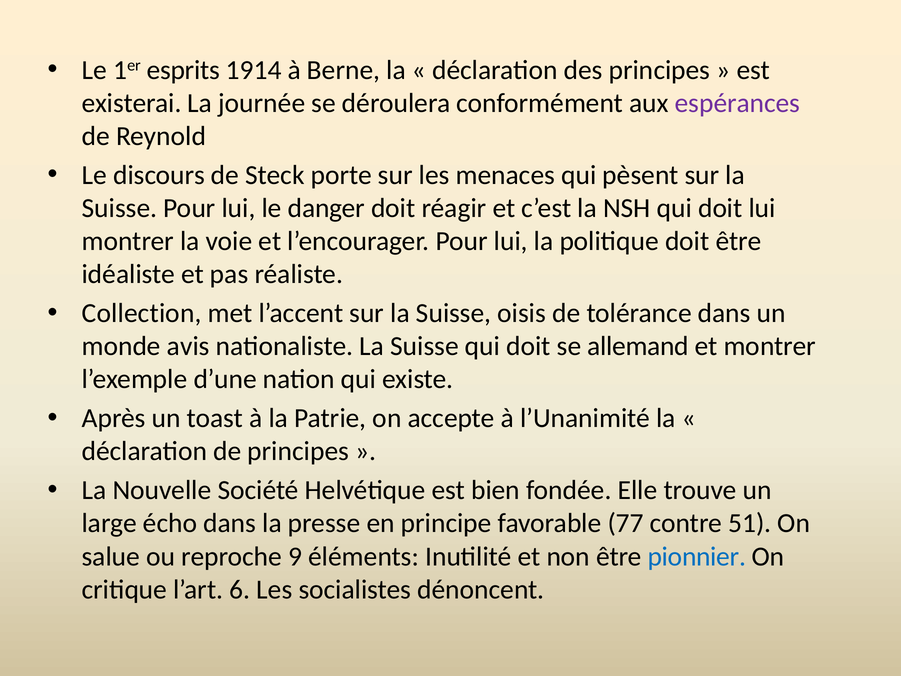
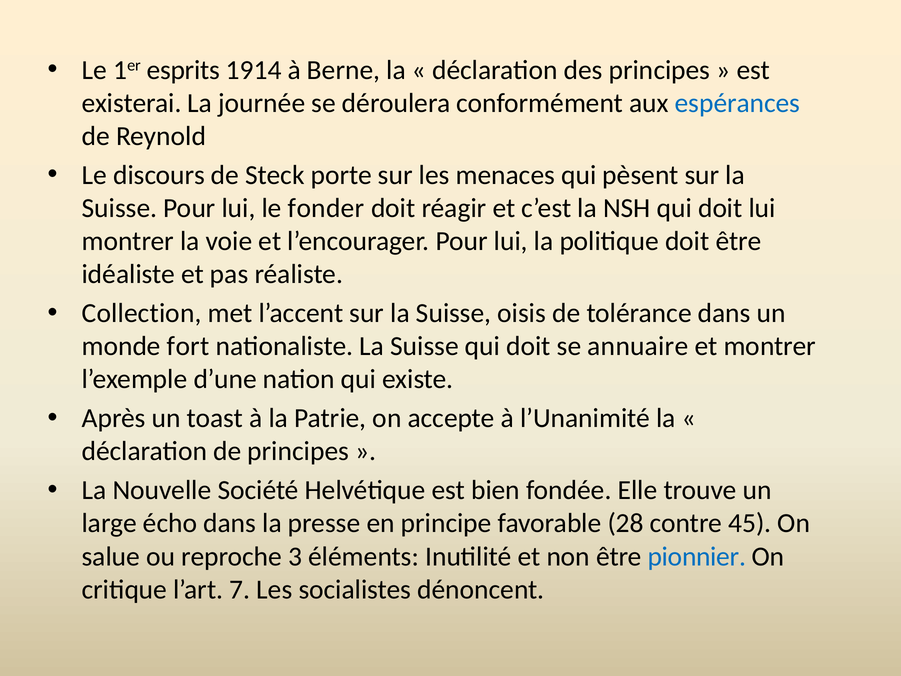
espérances colour: purple -> blue
danger: danger -> fonder
avis: avis -> fort
allemand: allemand -> annuaire
77: 77 -> 28
51: 51 -> 45
9: 9 -> 3
6: 6 -> 7
